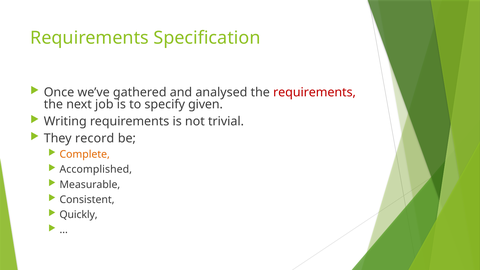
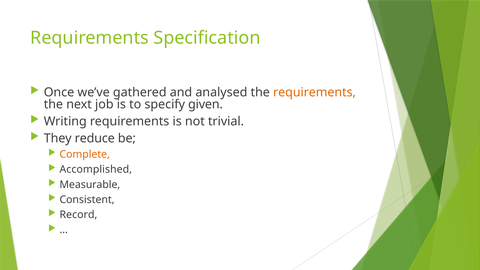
requirements at (314, 92) colour: red -> orange
record: record -> reduce
Quickly: Quickly -> Record
